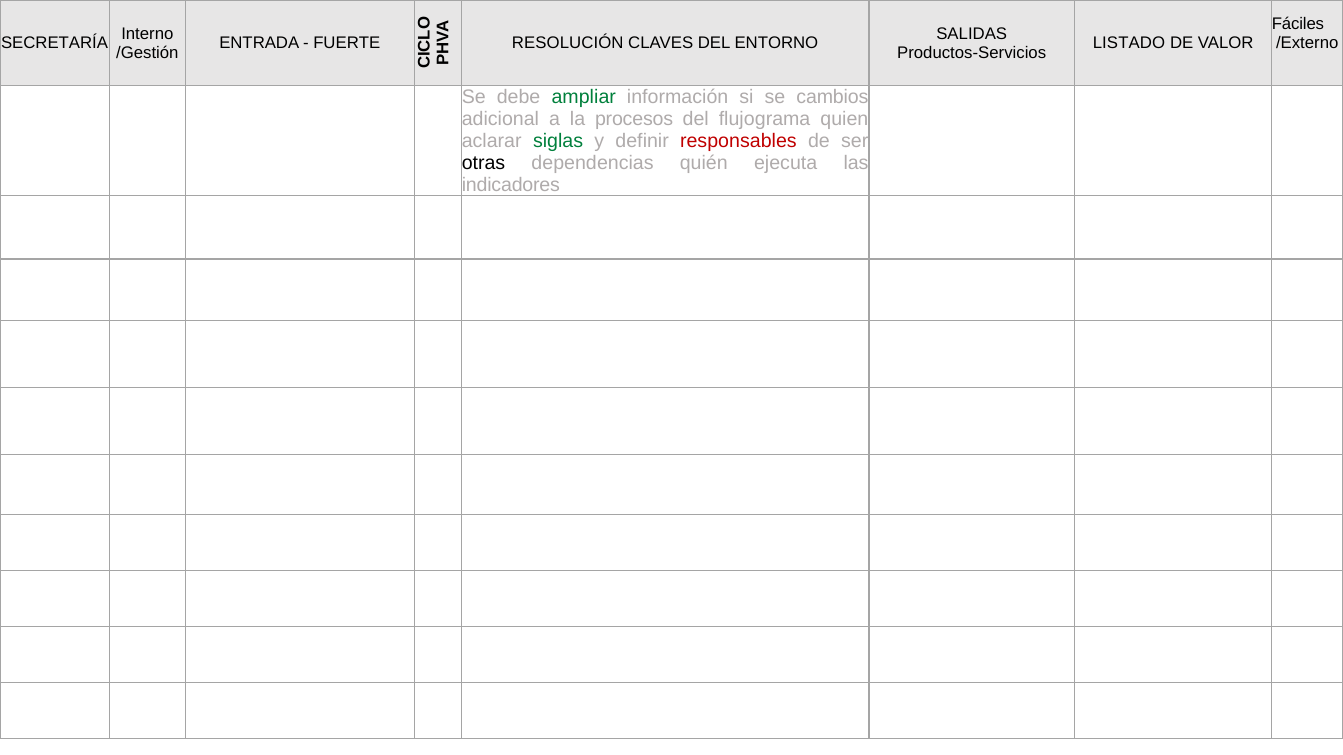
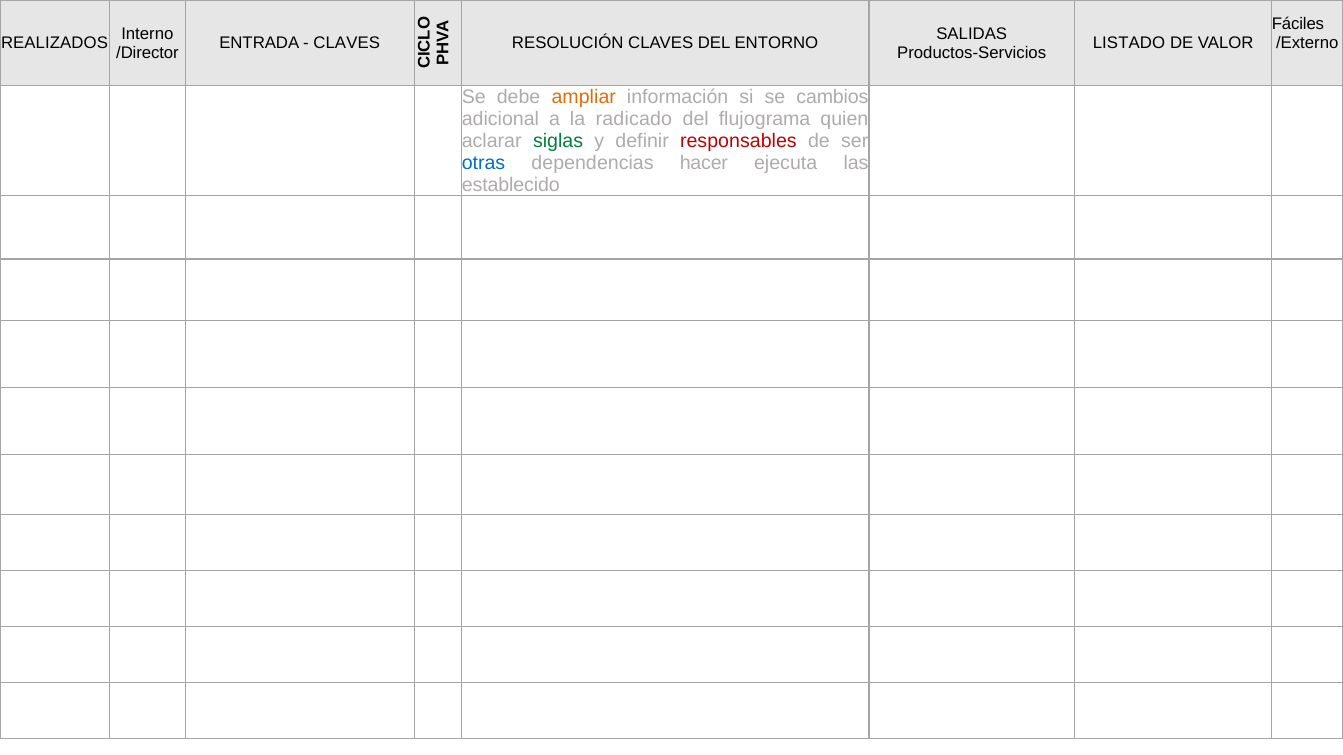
SECRETARÍA: SECRETARÍA -> REALIZADOS
FUERTE at (347, 43): FUERTE -> CLAVES
/Gestión: /Gestión -> /Director
ampliar colour: green -> orange
procesos: procesos -> radicado
otras colour: black -> blue
quién: quién -> hacer
indicadores: indicadores -> establecido
